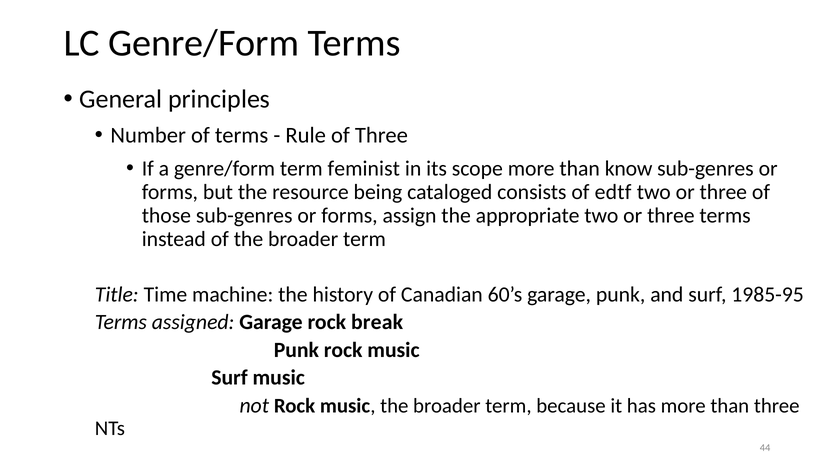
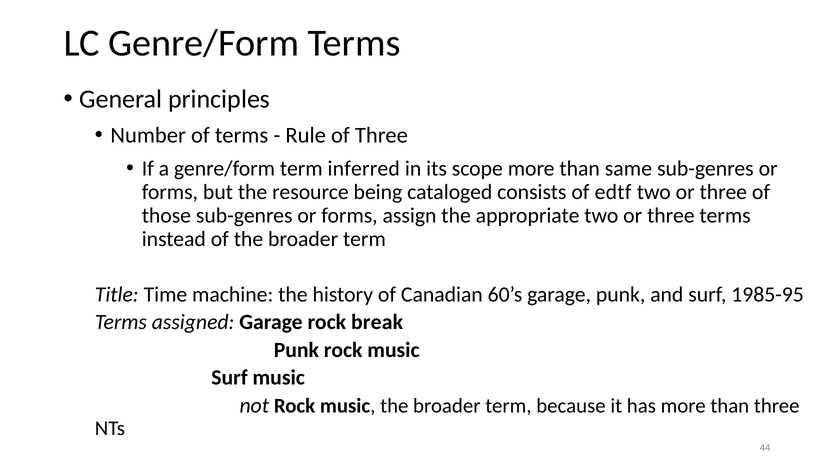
feminist: feminist -> inferred
know: know -> same
